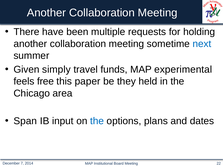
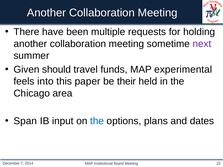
next colour: blue -> purple
simply: simply -> should
free: free -> into
they: they -> their
